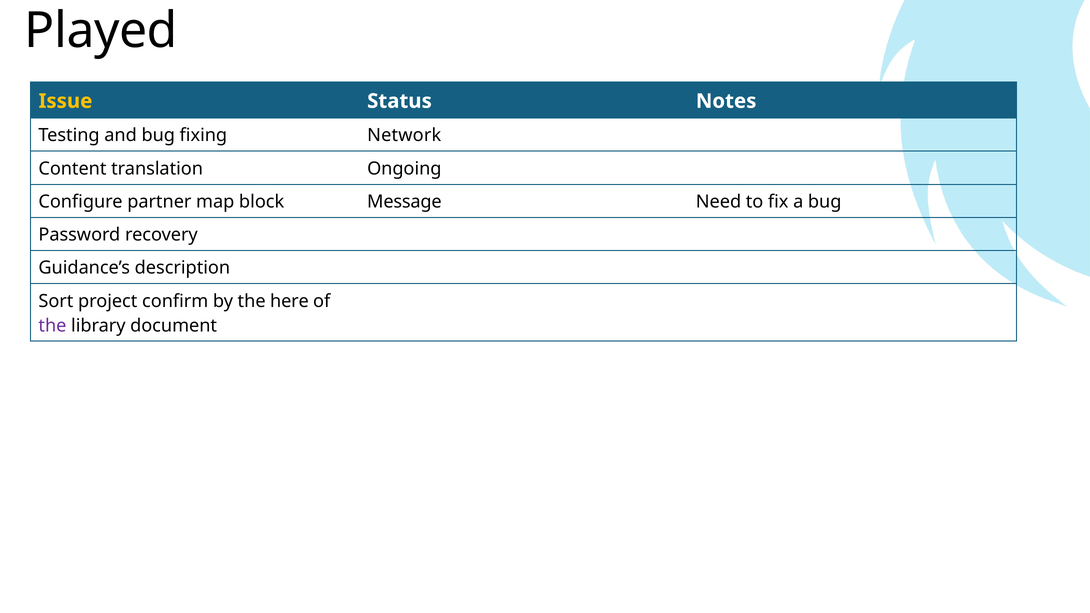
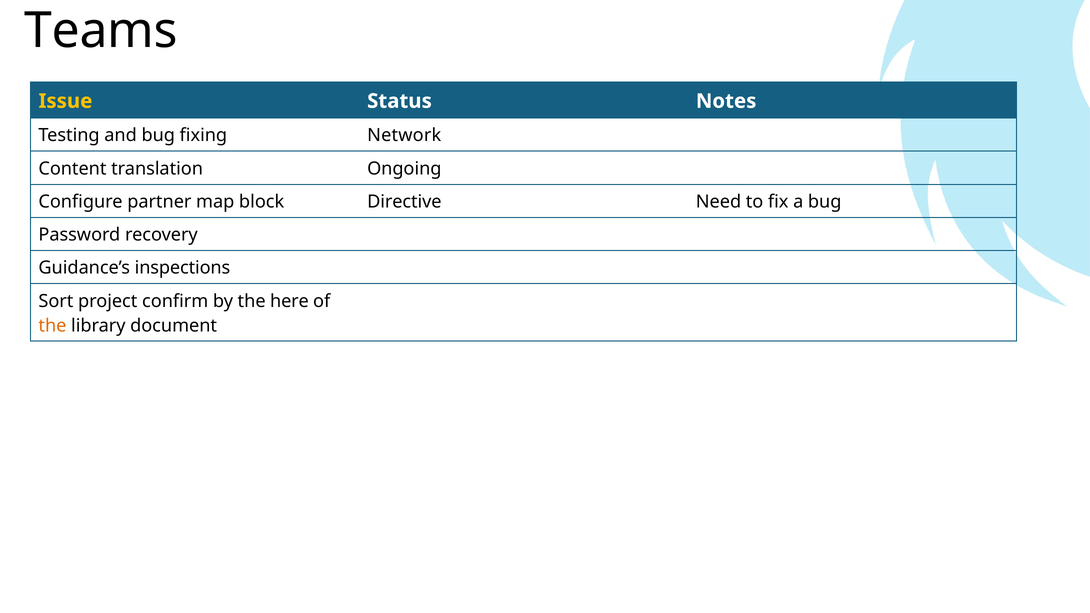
Played: Played -> Teams
Message: Message -> Directive
description: description -> inspections
the at (52, 326) colour: purple -> orange
